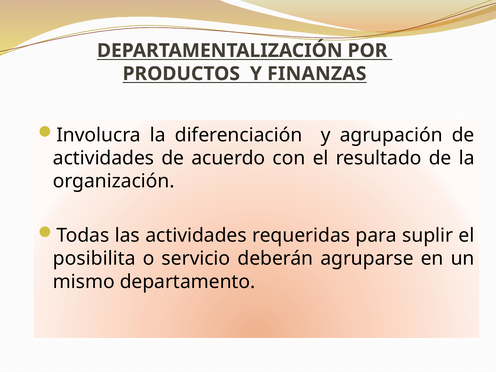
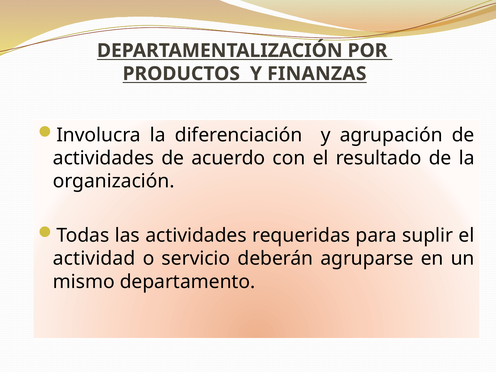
posibilita: posibilita -> actividad
